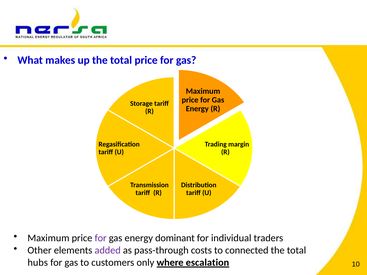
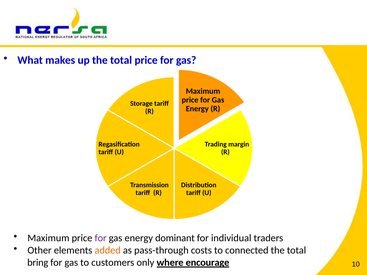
added colour: purple -> orange
hubs: hubs -> bring
escalation: escalation -> encourage
